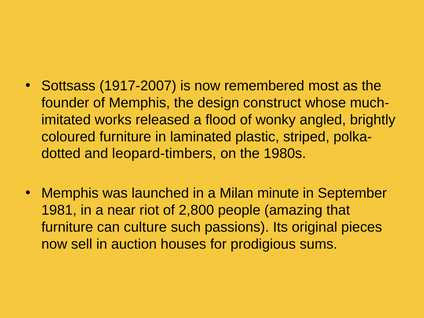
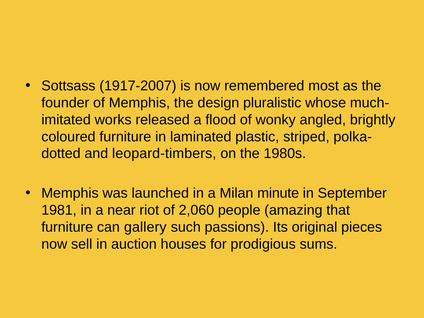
construct: construct -> pluralistic
2,800: 2,800 -> 2,060
culture: culture -> gallery
